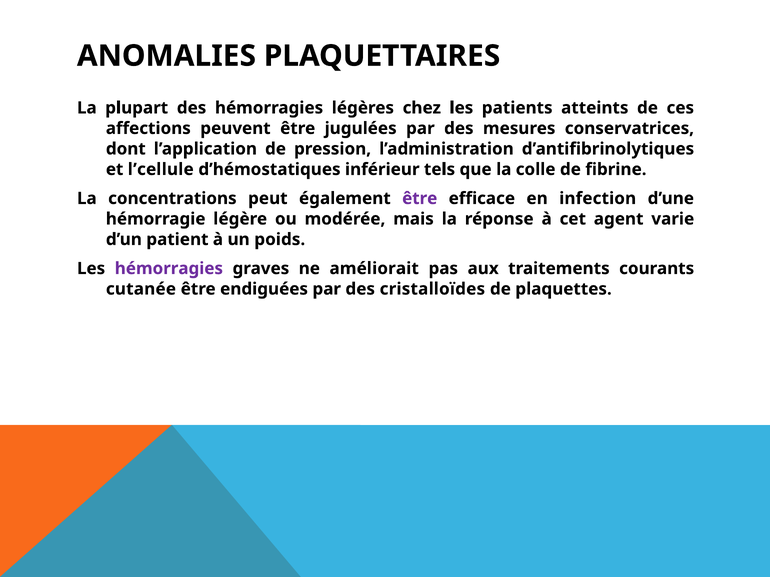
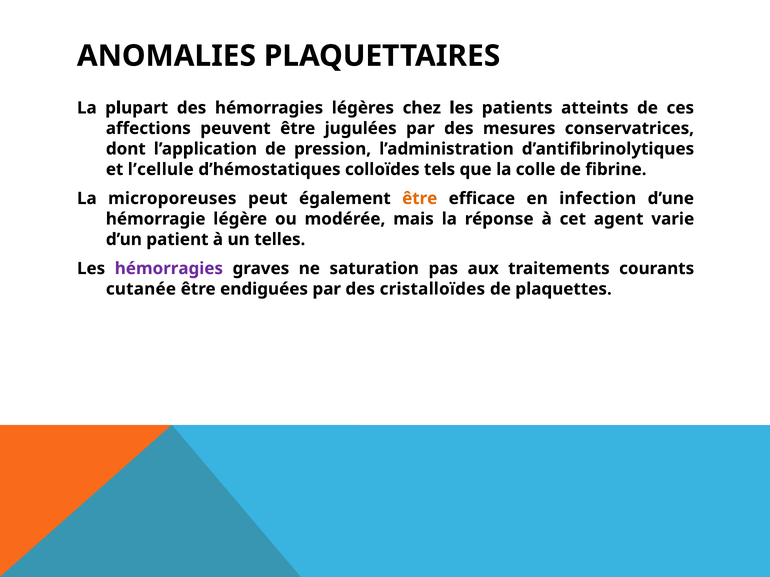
inférieur: inférieur -> colloïdes
concentrations: concentrations -> microporeuses
être at (420, 199) colour: purple -> orange
poids: poids -> telles
améliorait: améliorait -> saturation
